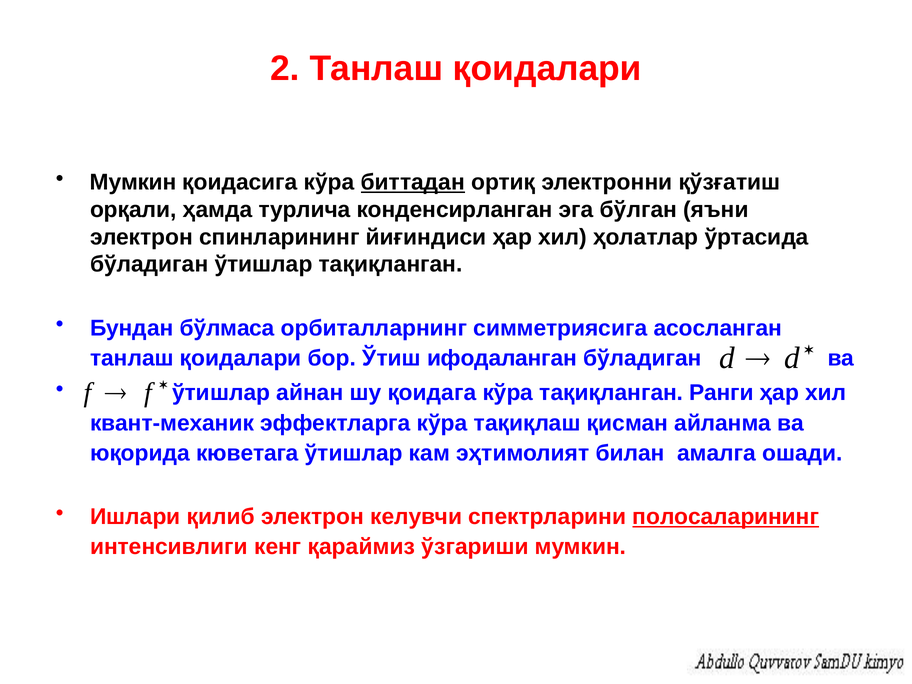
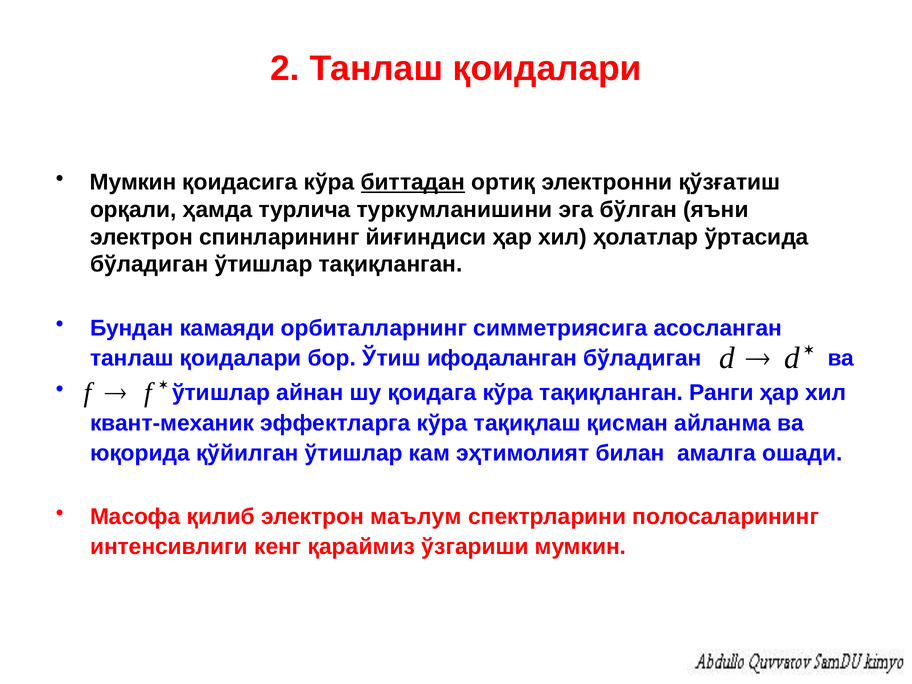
конденсирланган: конденсирланган -> туркумланишини
бўлмаса: бўлмаса -> камаяди
кюветага: кюветага -> қўйилган
Ишлари: Ишлари -> Масофа
келувчи: келувчи -> маълум
полосаларининг underline: present -> none
